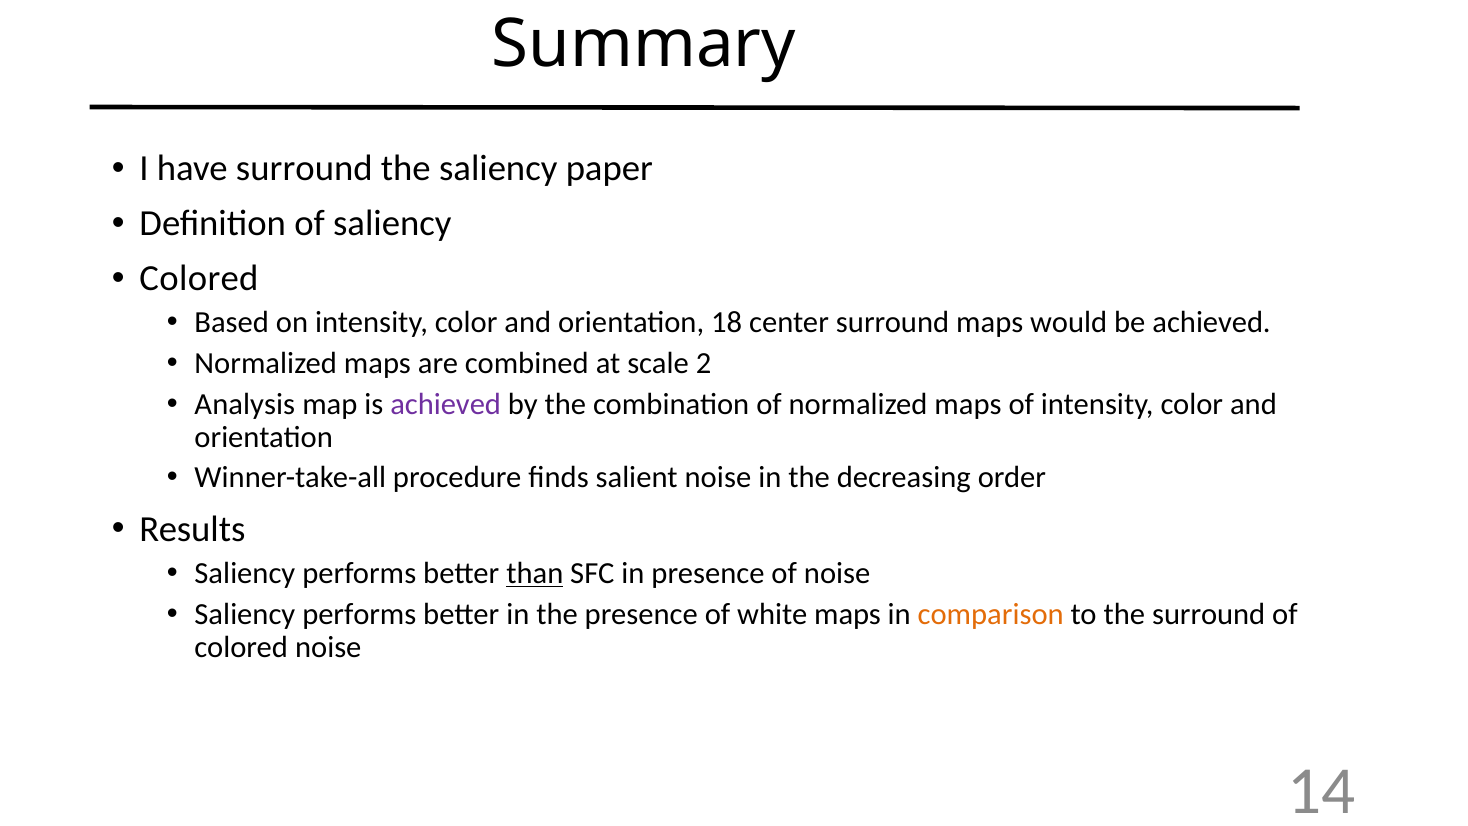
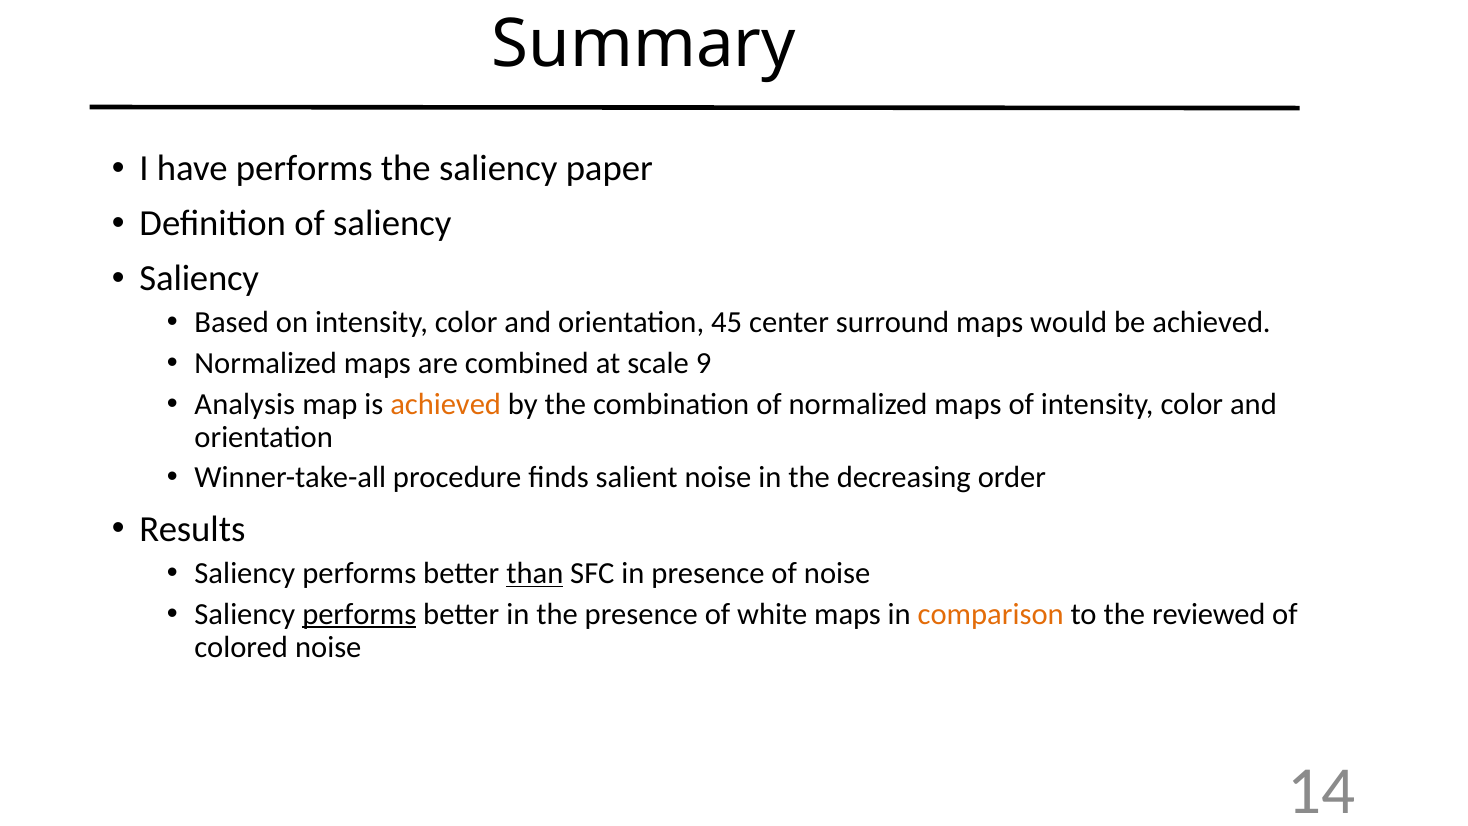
have surround: surround -> performs
Colored at (199, 279): Colored -> Saliency
18: 18 -> 45
2: 2 -> 9
achieved at (446, 404) colour: purple -> orange
performs at (359, 614) underline: none -> present
the surround: surround -> reviewed
